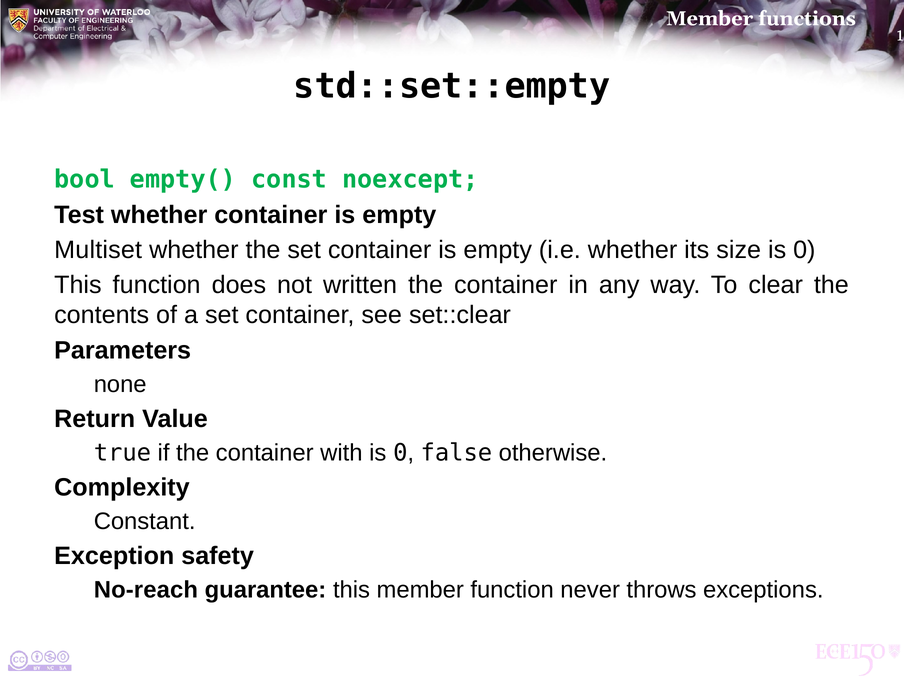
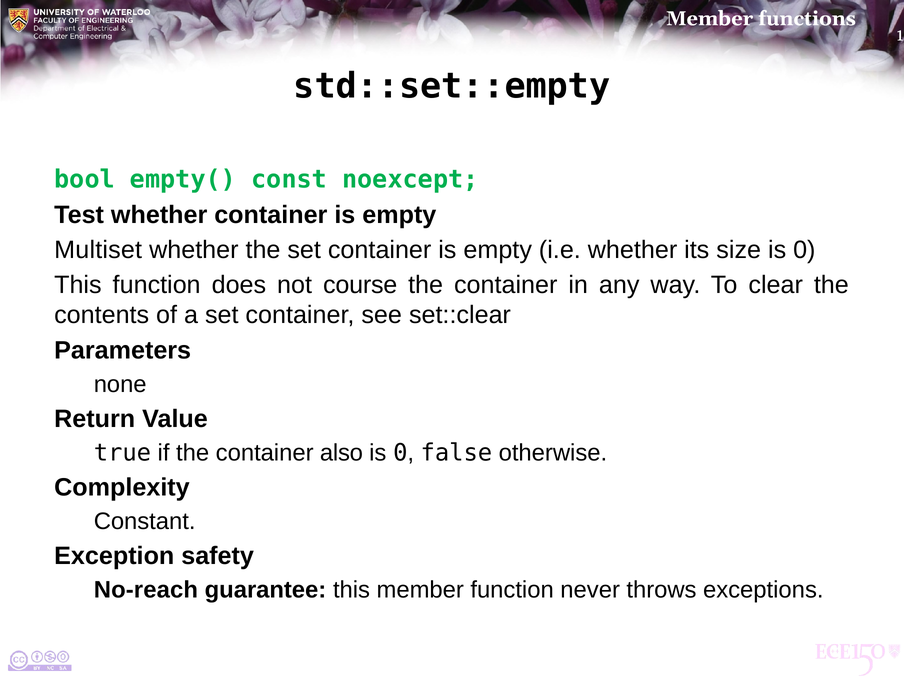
written: written -> course
with: with -> also
